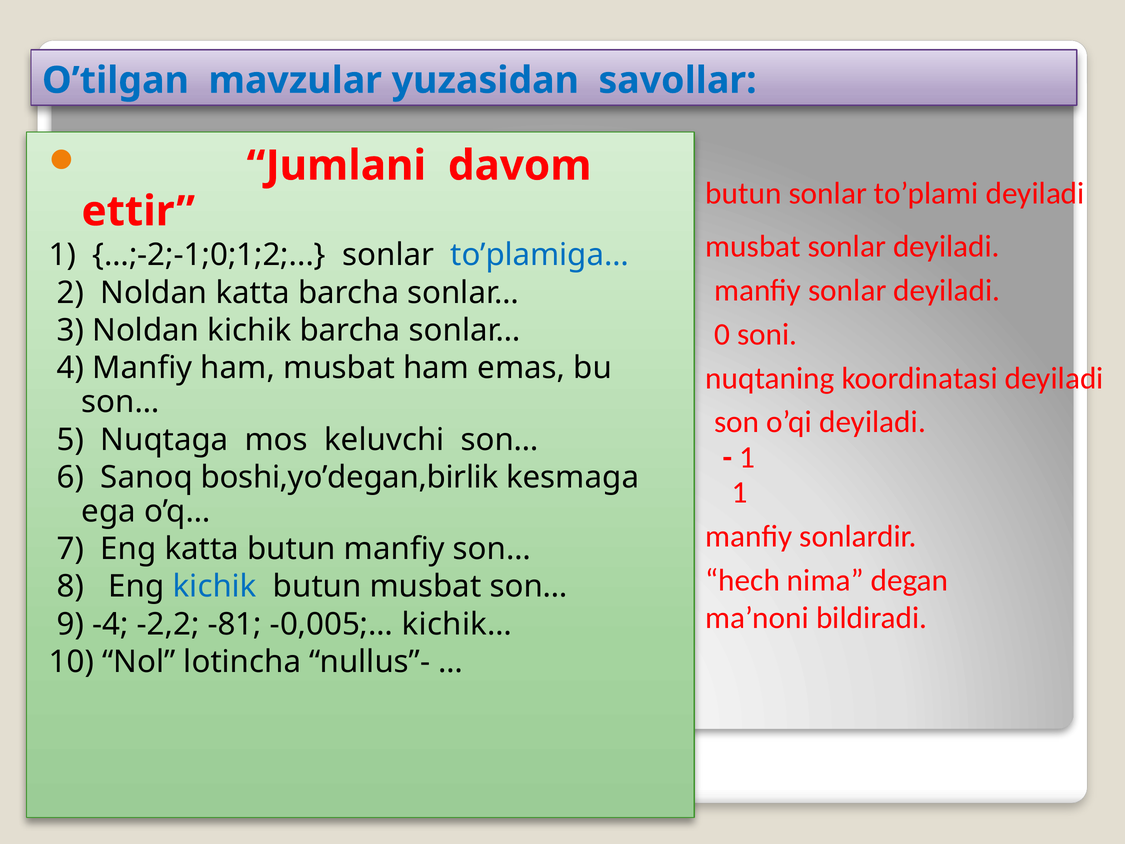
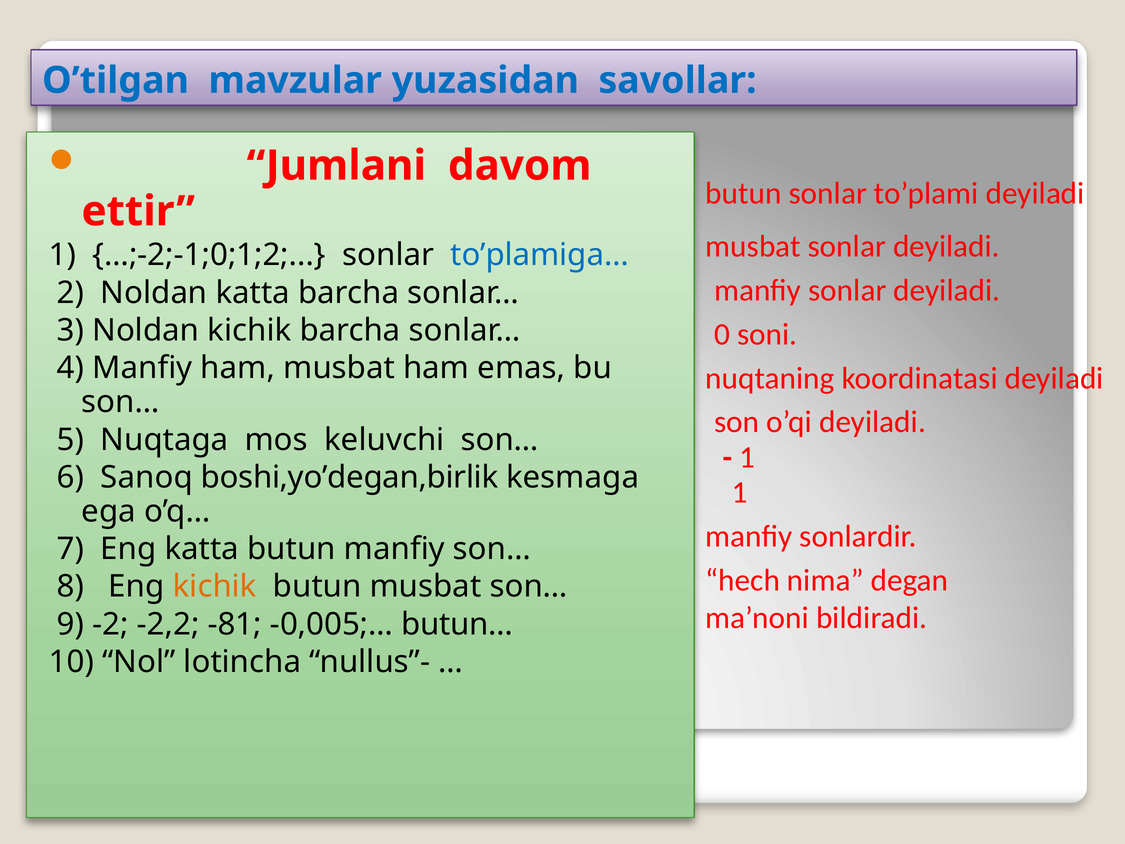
kichik at (215, 586) colour: blue -> orange
-4: -4 -> -2
kichik…: kichik… -> butun…
